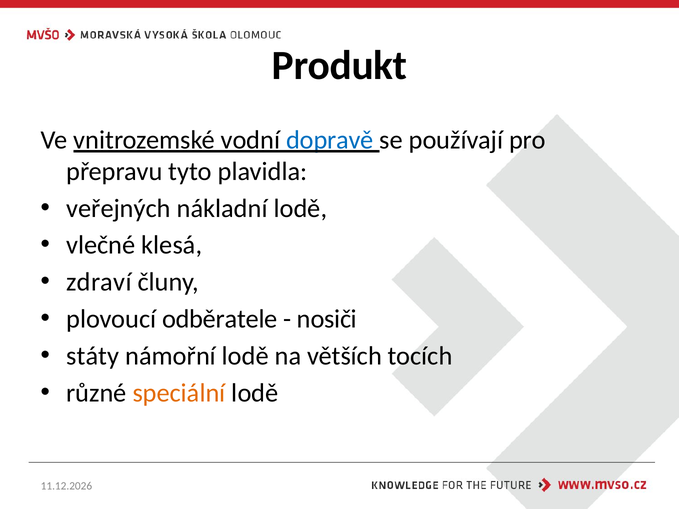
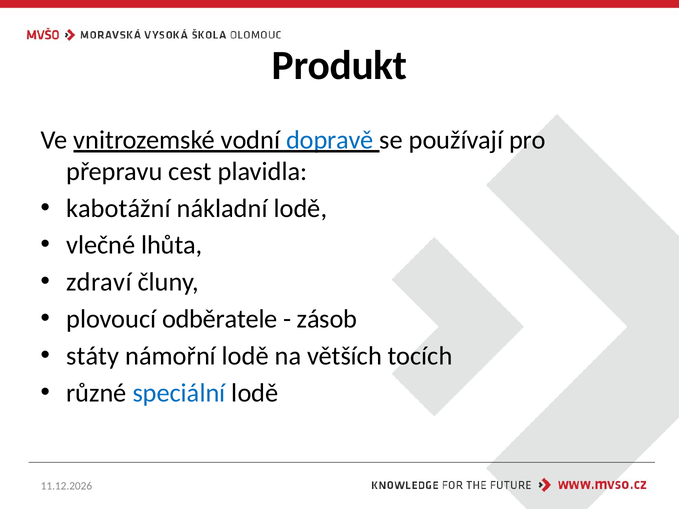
tyto: tyto -> cest
veřejných: veřejných -> kabotážní
klesá: klesá -> lhůta
nosiči: nosiči -> zásob
speciální colour: orange -> blue
